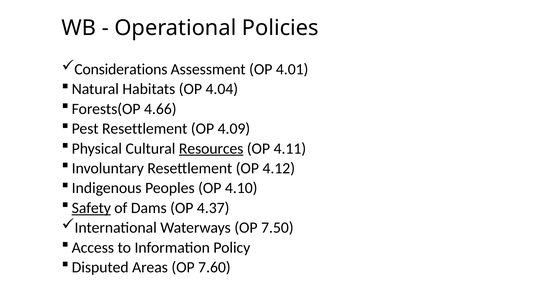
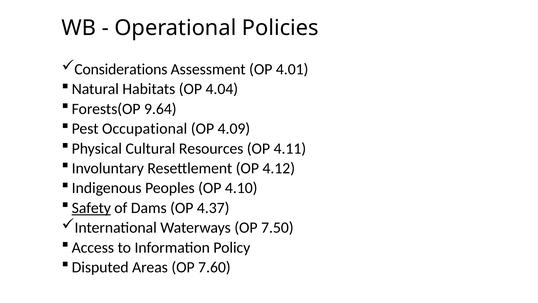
4.66: 4.66 -> 9.64
Pest Resettlement: Resettlement -> Occupational
Resources underline: present -> none
